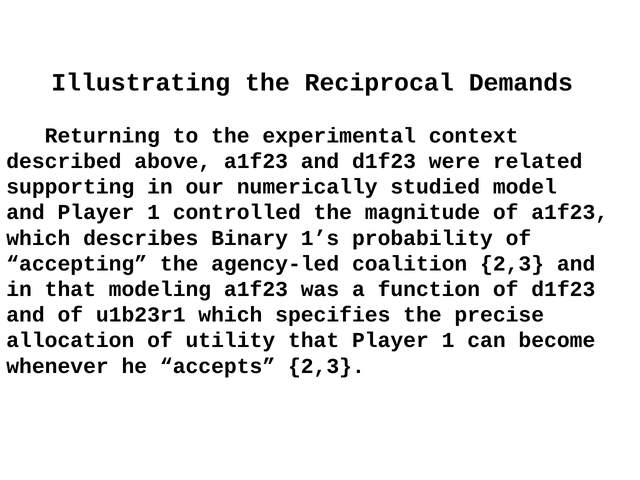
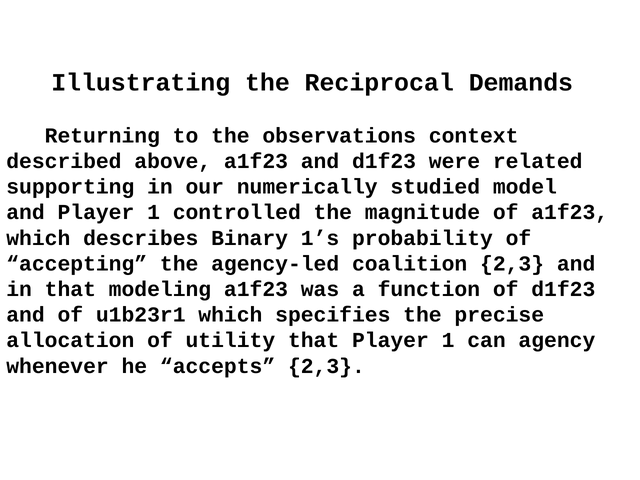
experimental: experimental -> observations
become: become -> agency
